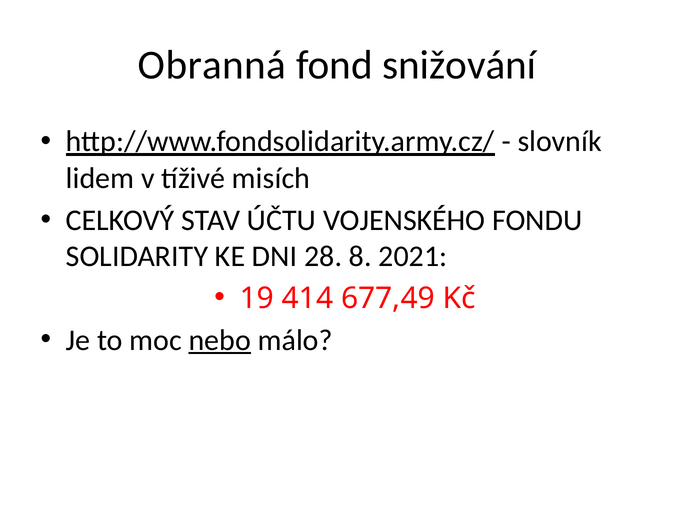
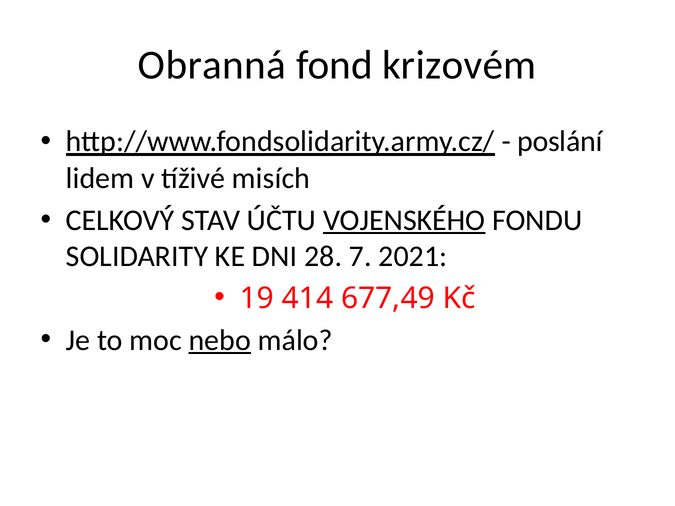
snižování: snižování -> krizovém
slovník: slovník -> poslání
VOJENSKÉHO underline: none -> present
8: 8 -> 7
